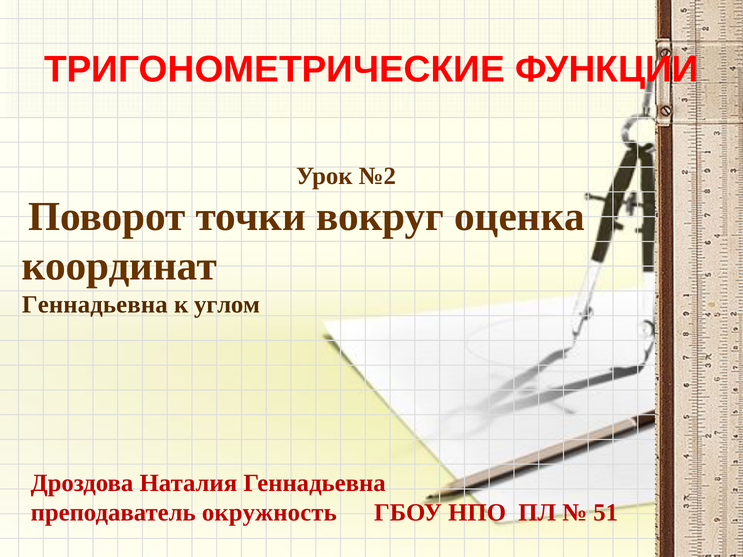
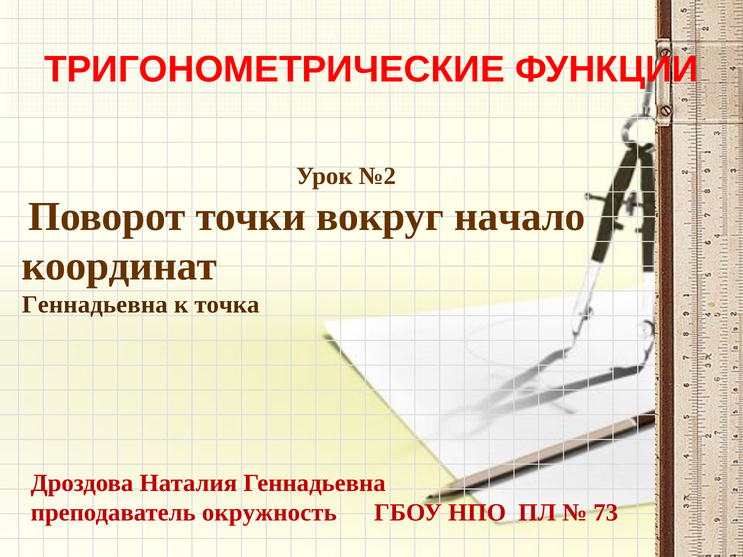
оценка: оценка -> начало
углом: углом -> точка
51: 51 -> 73
